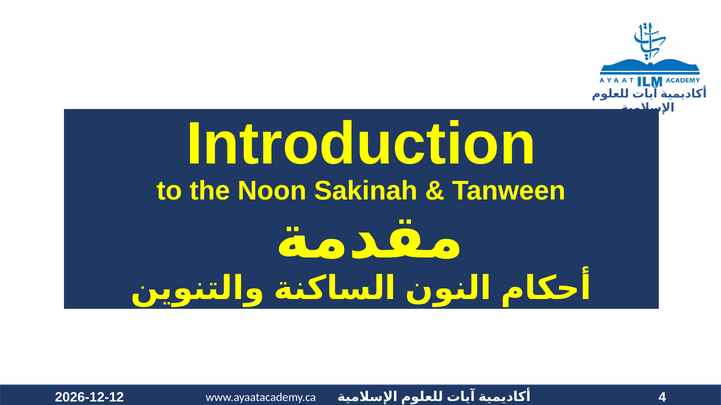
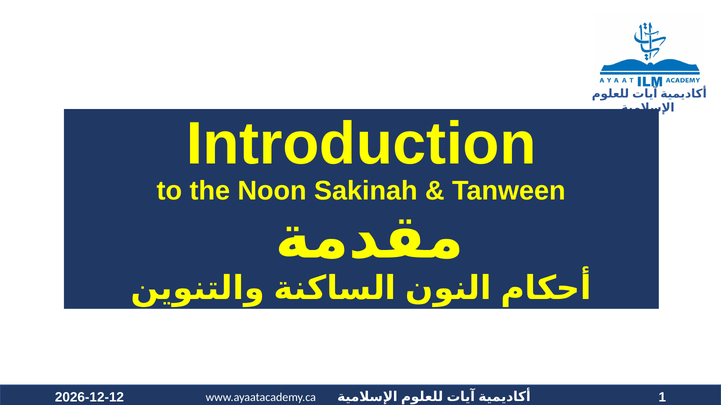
4: 4 -> 1
